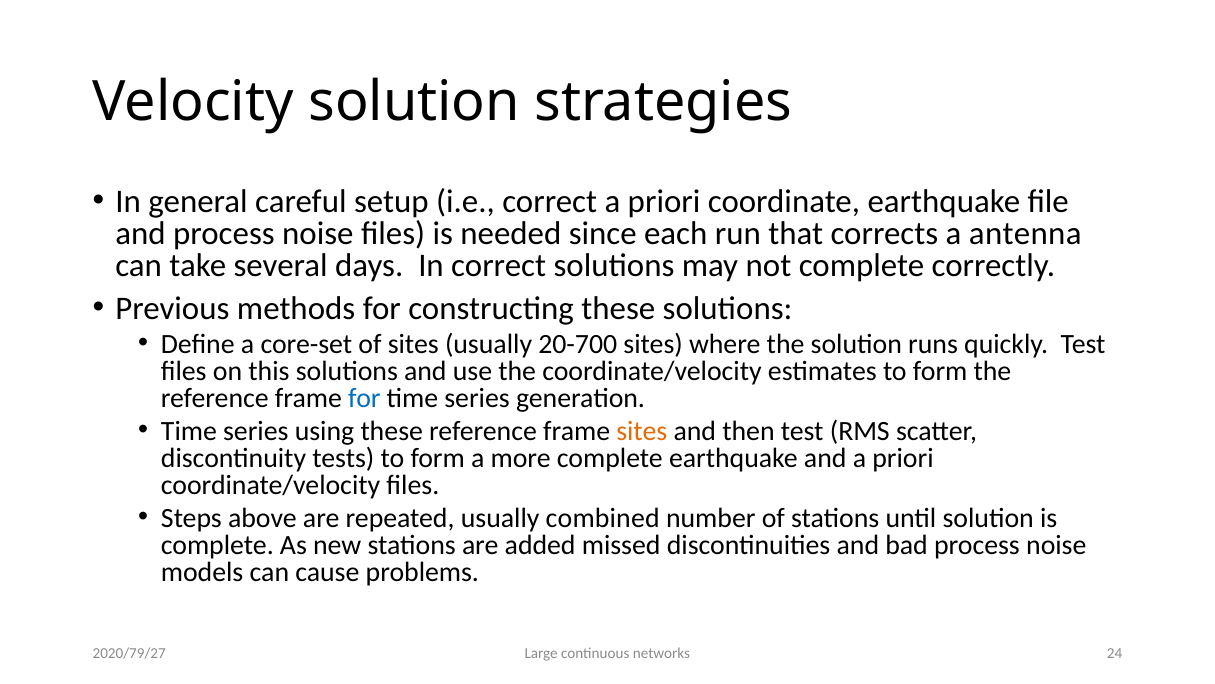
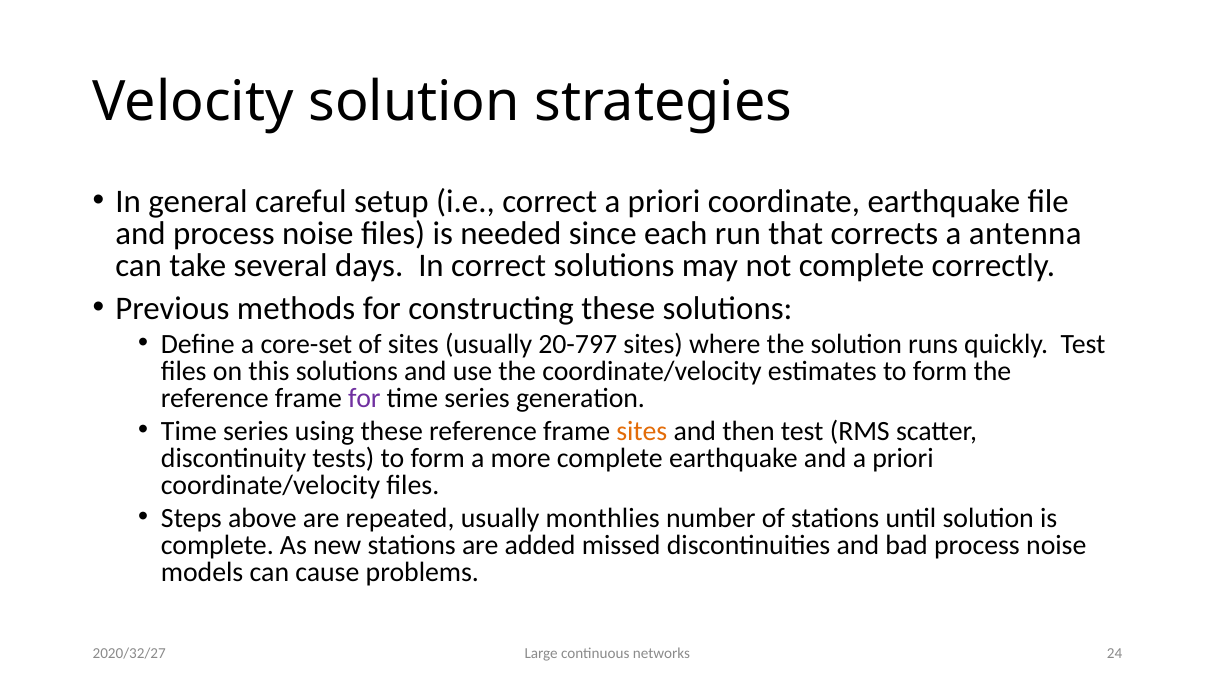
20-700: 20-700 -> 20-797
for at (364, 398) colour: blue -> purple
combined: combined -> monthlies
2020/79/27: 2020/79/27 -> 2020/32/27
